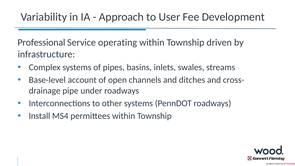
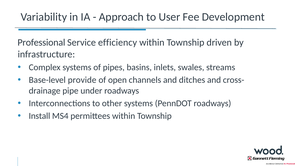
operating: operating -> efficiency
account: account -> provide
